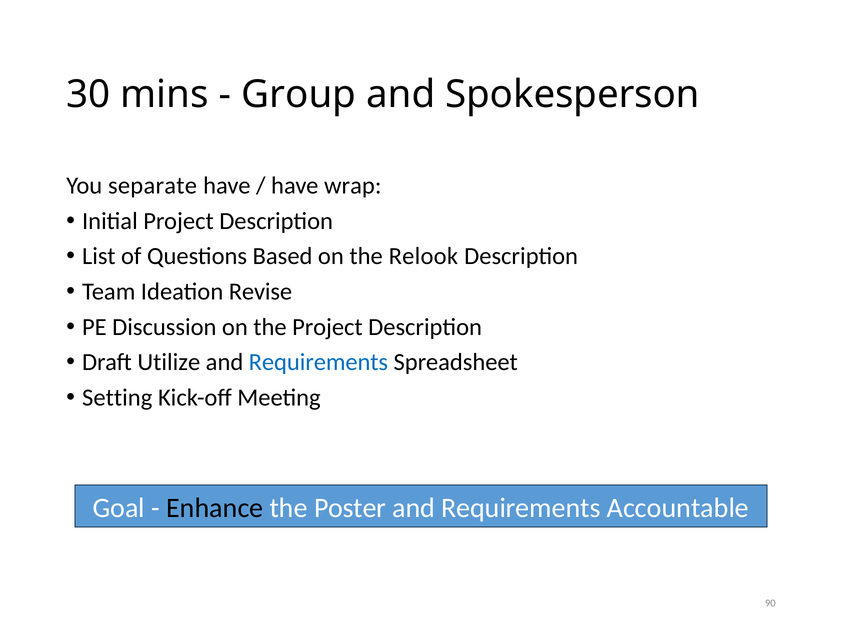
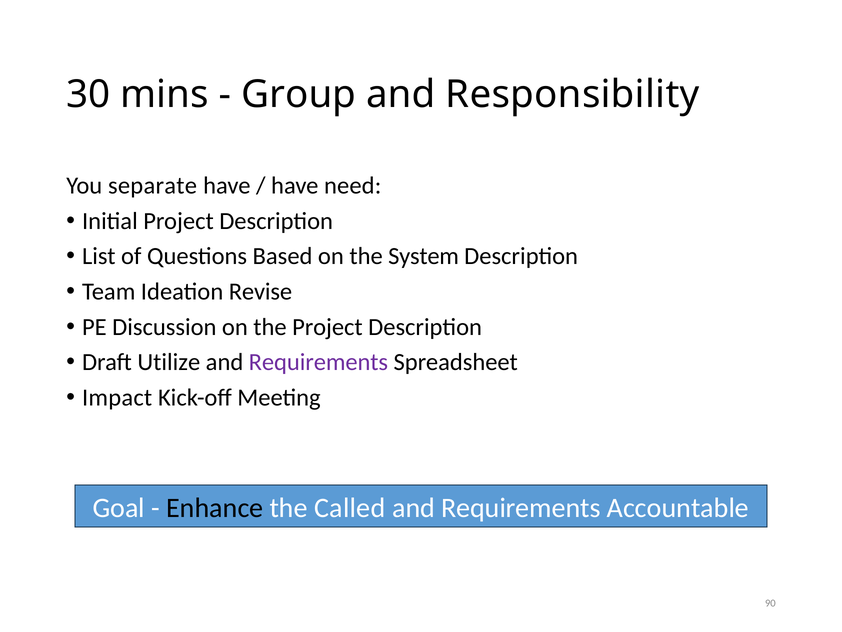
Spokesperson: Spokesperson -> Responsibility
wrap: wrap -> need
Relook: Relook -> System
Requirements at (318, 362) colour: blue -> purple
Setting: Setting -> Impact
Poster: Poster -> Called
